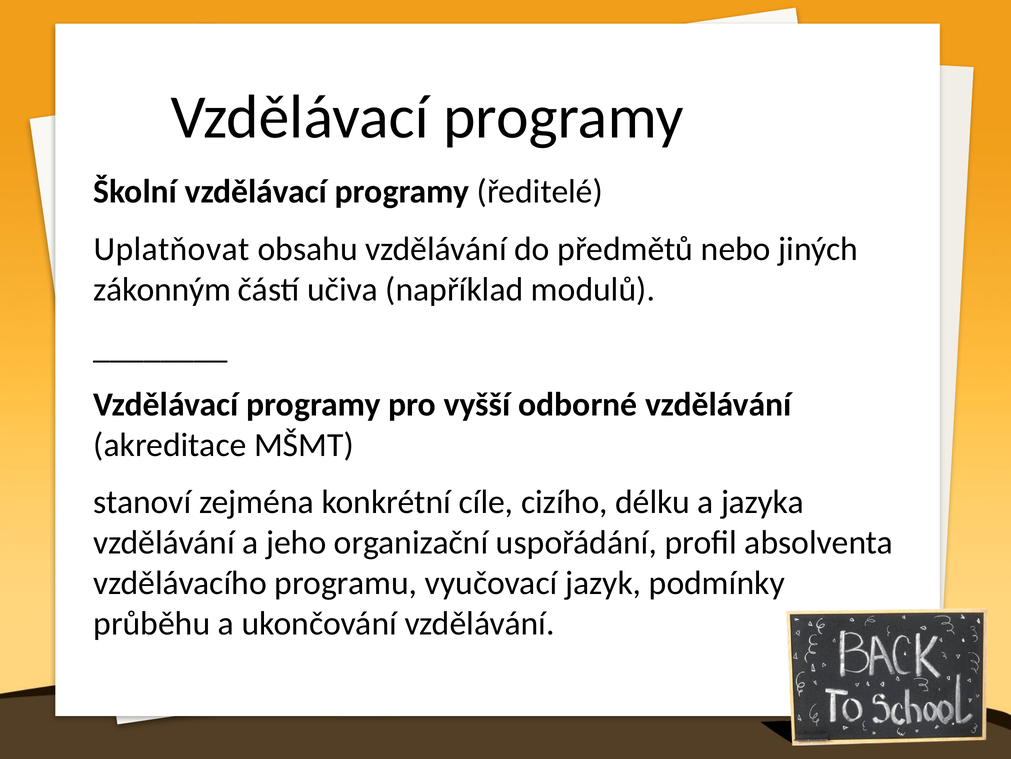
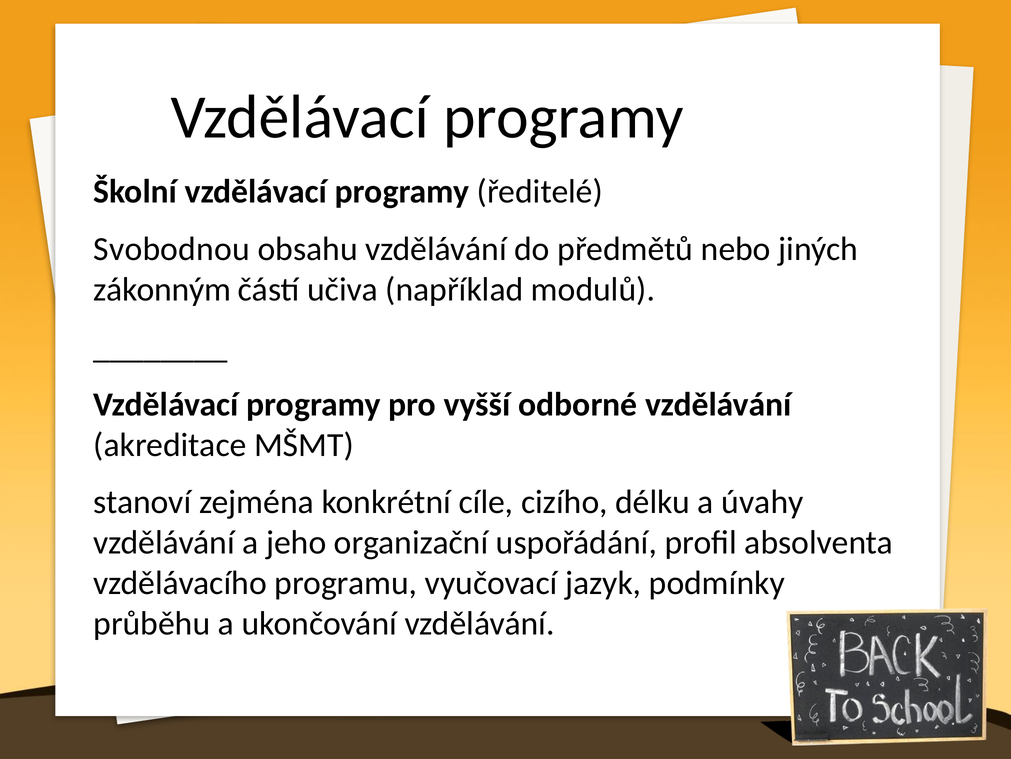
Uplatňovat: Uplatňovat -> Svobodnou
jazyka: jazyka -> úvahy
